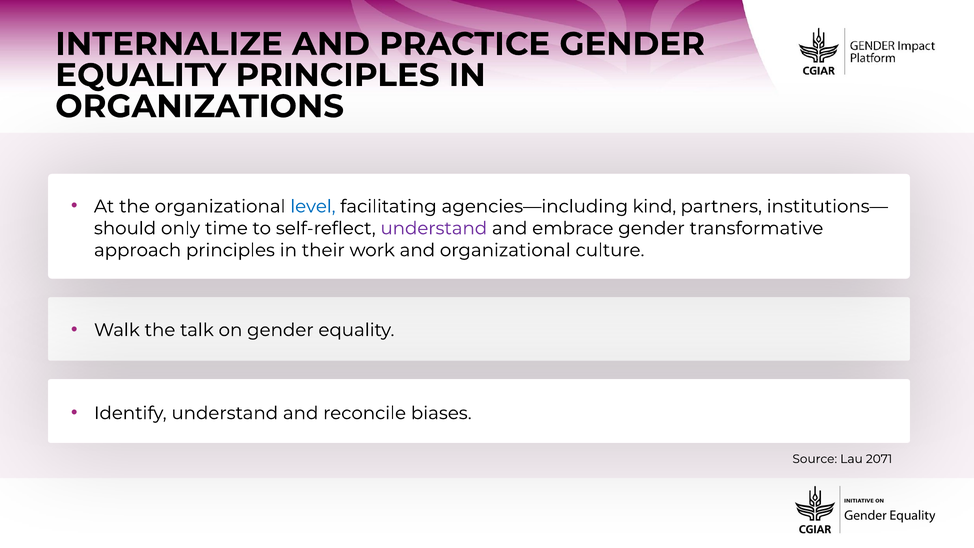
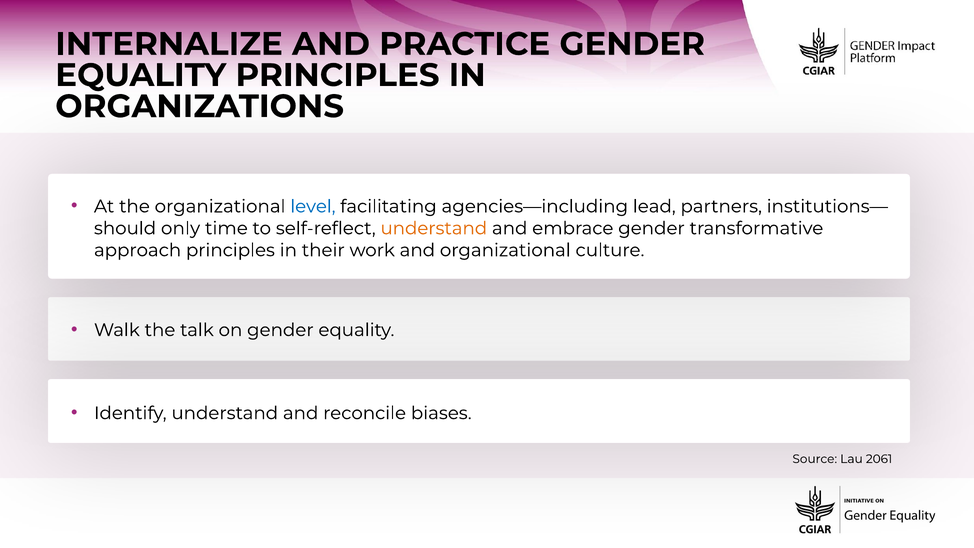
kind: kind -> lead
understand at (434, 228) colour: purple -> orange
2071: 2071 -> 2061
